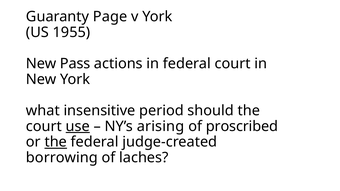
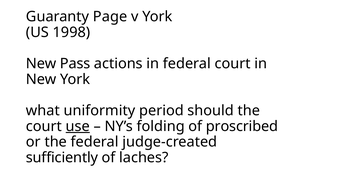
1955: 1955 -> 1998
insensitive: insensitive -> uniformity
arising: arising -> folding
the at (56, 142) underline: present -> none
borrowing: borrowing -> sufficiently
